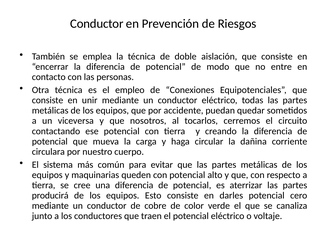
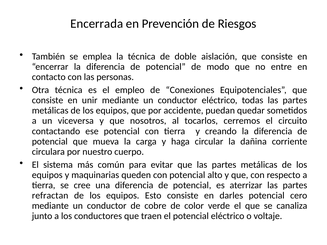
Conductor at (97, 24): Conductor -> Encerrada
producirá: producirá -> refractan
